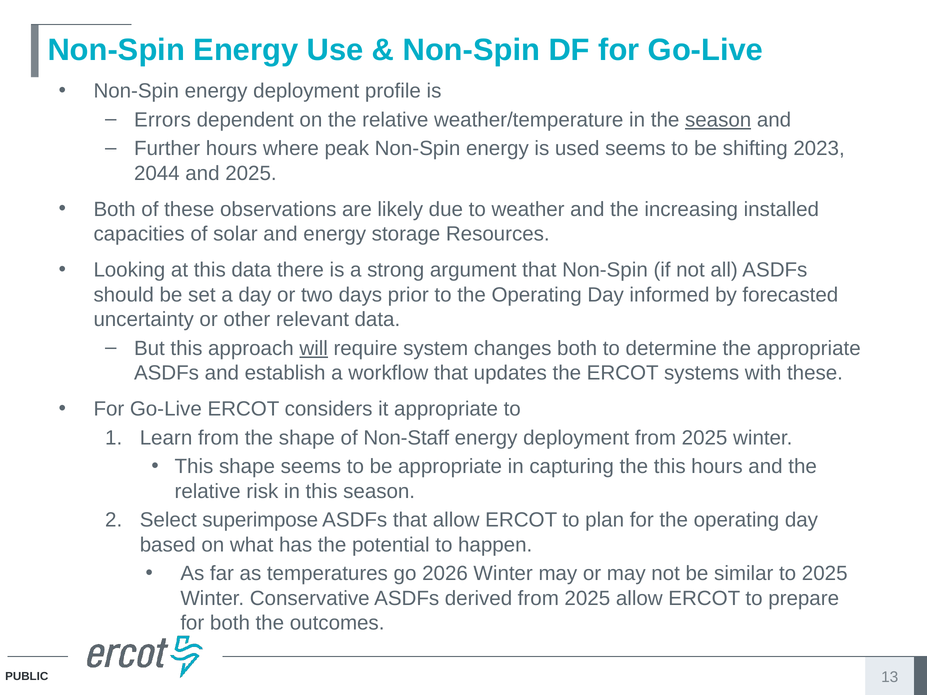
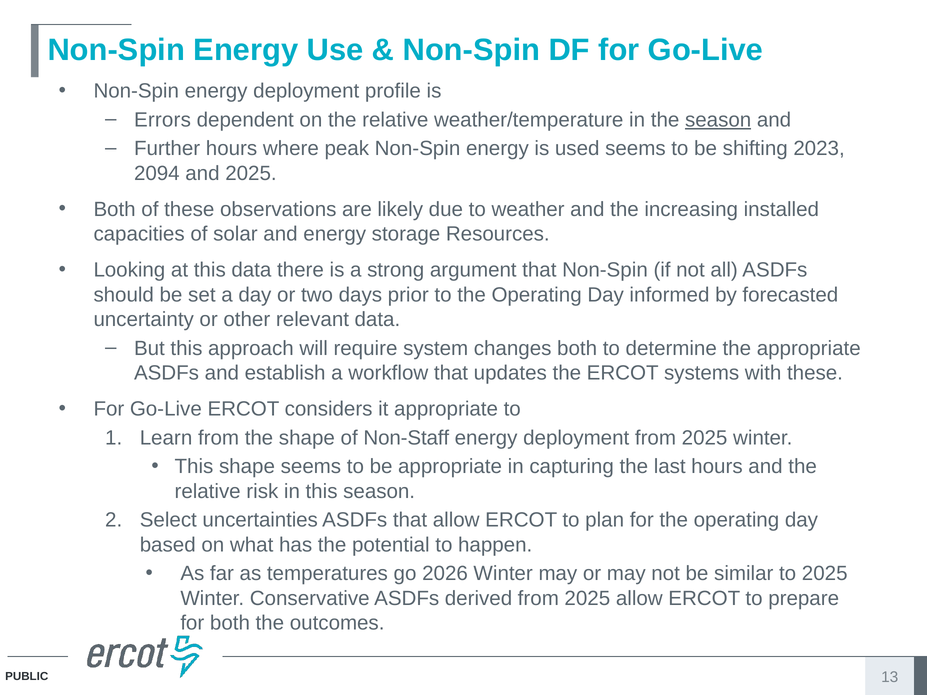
2044: 2044 -> 2094
will underline: present -> none
the this: this -> last
superimpose: superimpose -> uncertainties
